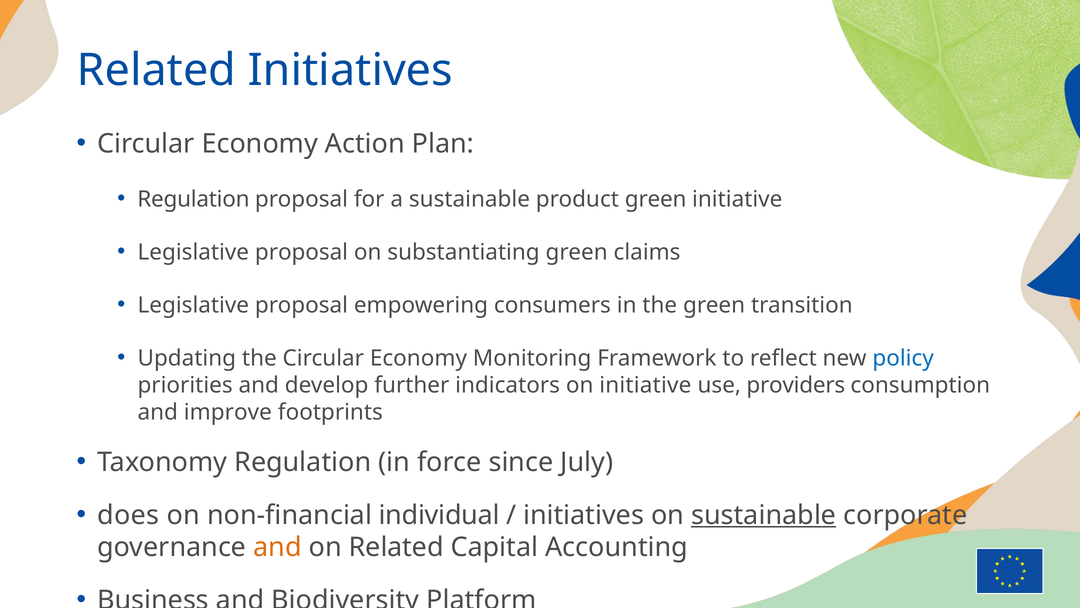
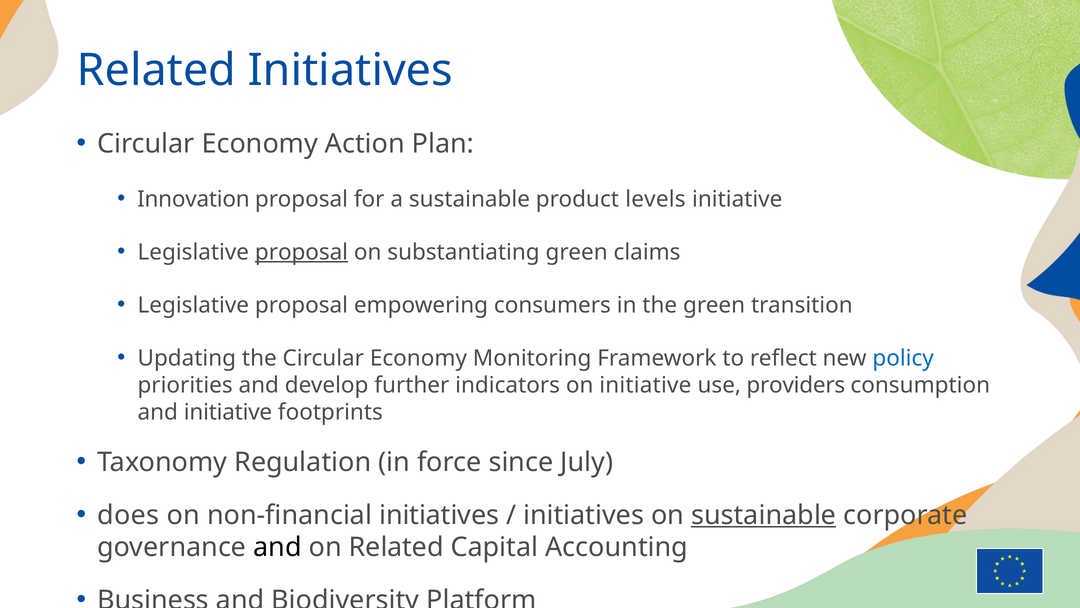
Regulation at (193, 199): Regulation -> Innovation
product green: green -> levels
proposal at (302, 252) underline: none -> present
and improve: improve -> initiative
non-financial individual: individual -> initiatives
and at (277, 547) colour: orange -> black
